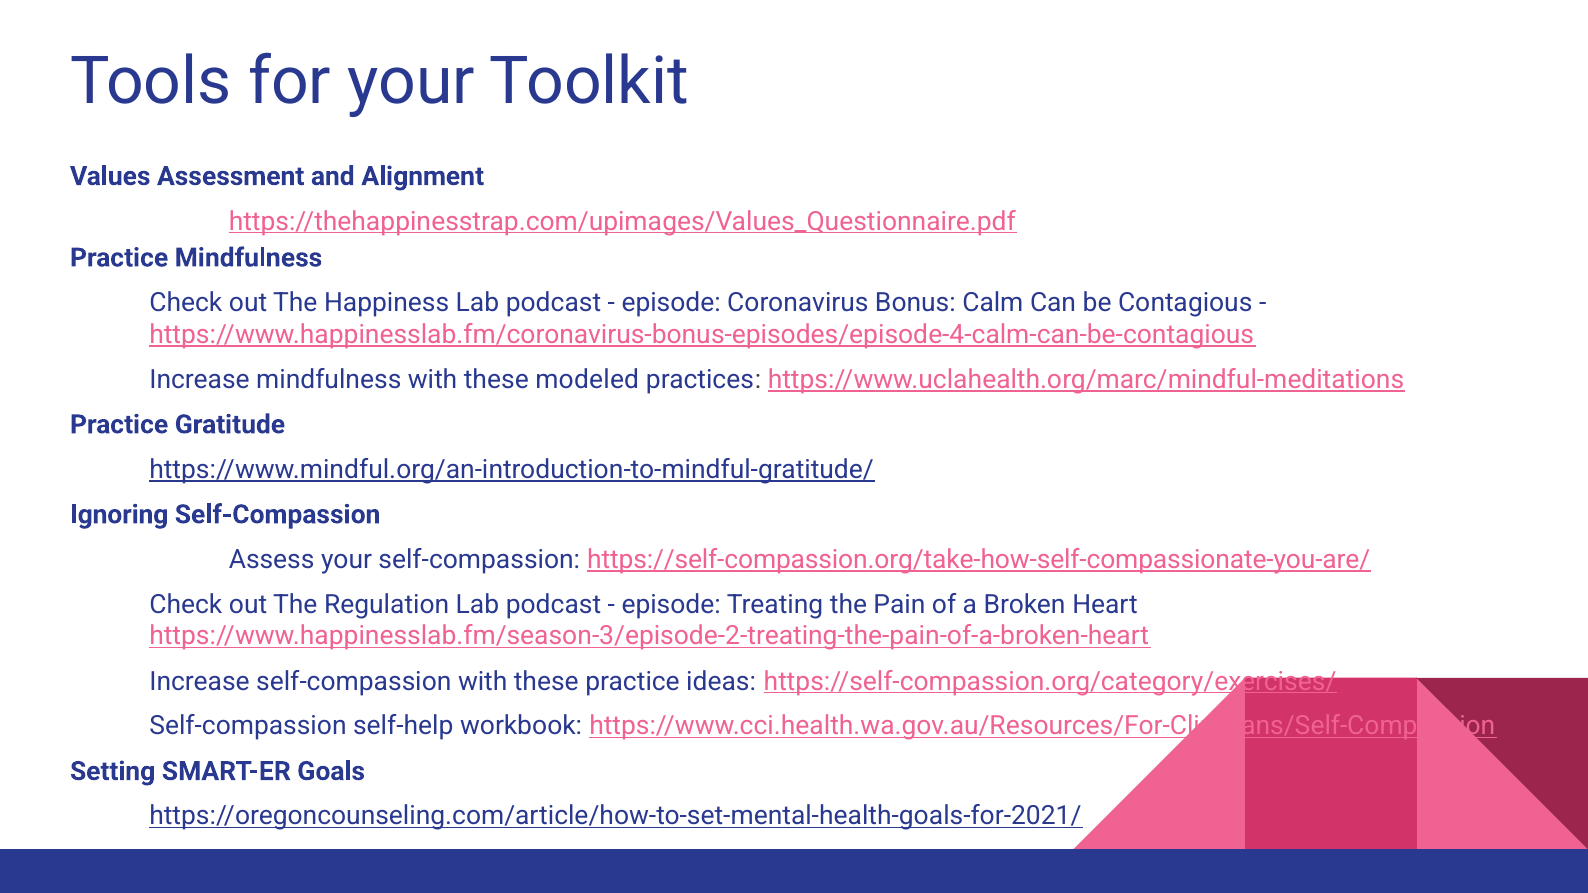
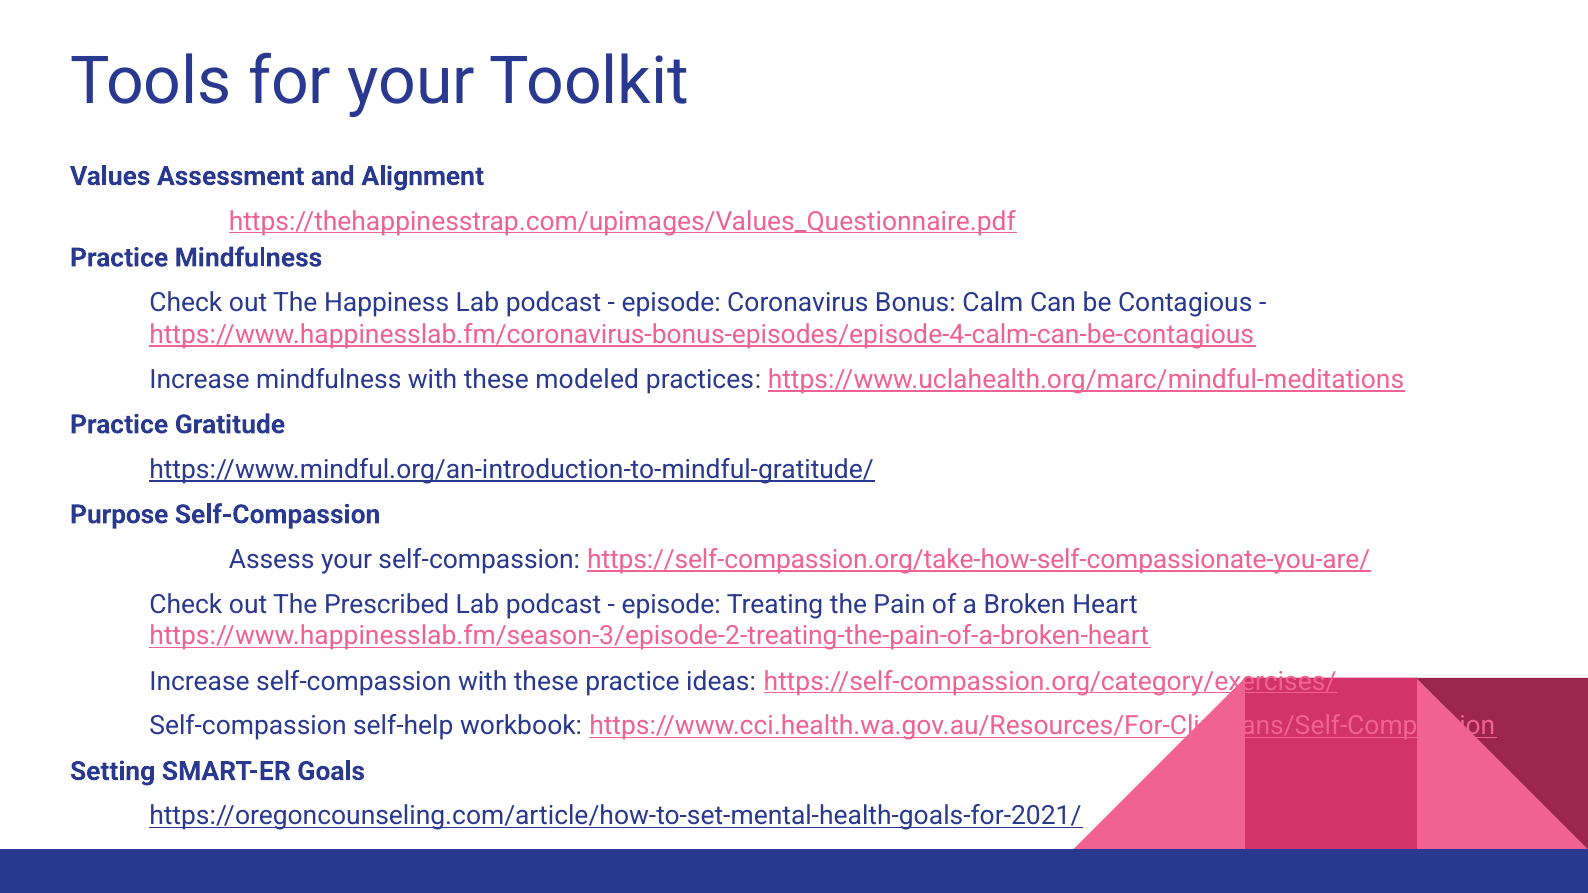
Ignoring: Ignoring -> Purpose
Regulation: Regulation -> Prescribed
